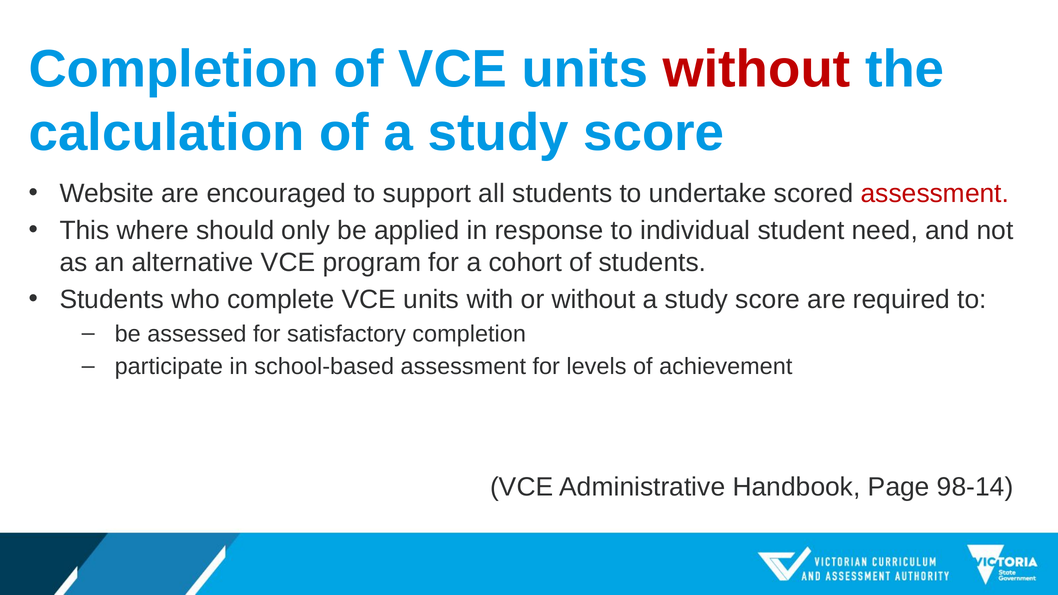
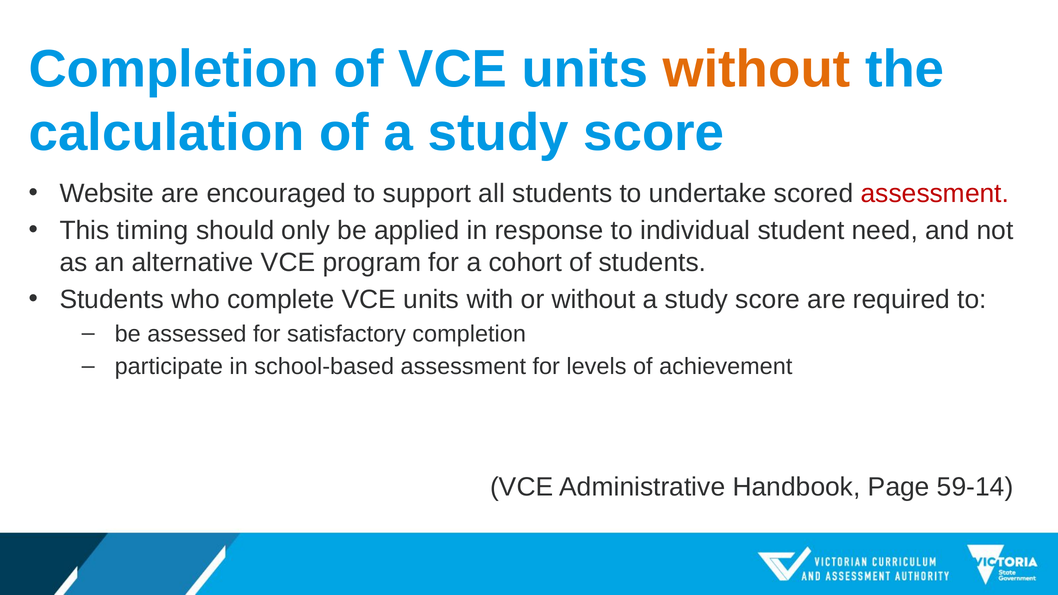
without at (756, 69) colour: red -> orange
where: where -> timing
98-14: 98-14 -> 59-14
